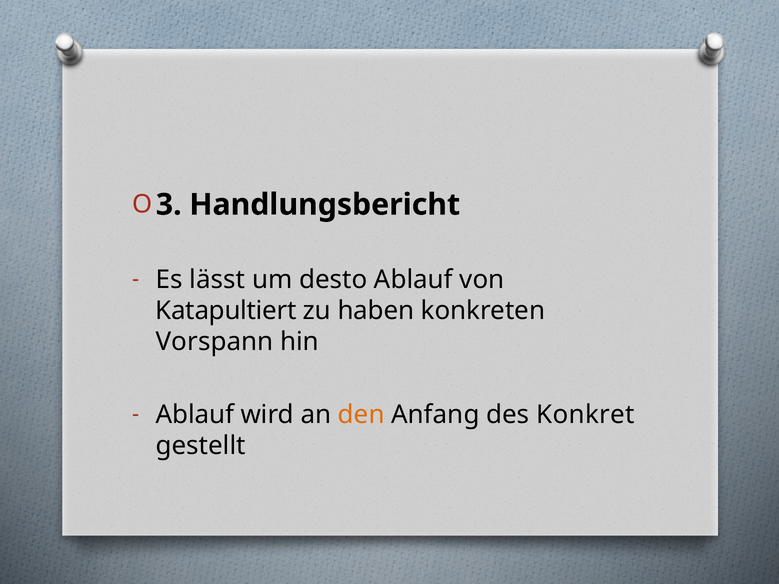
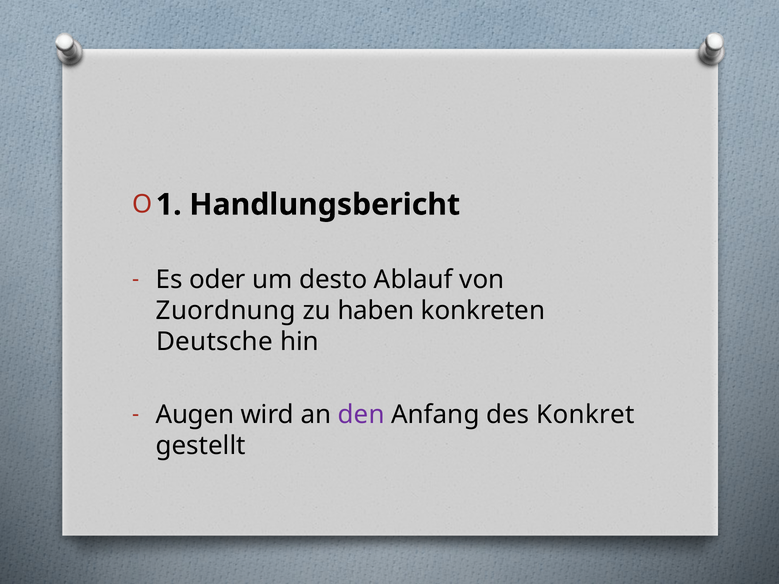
3: 3 -> 1
lässt: lässt -> oder
Katapultiert: Katapultiert -> Zuordnung
Vorspann: Vorspann -> Deutsche
Ablauf at (195, 415): Ablauf -> Augen
den colour: orange -> purple
